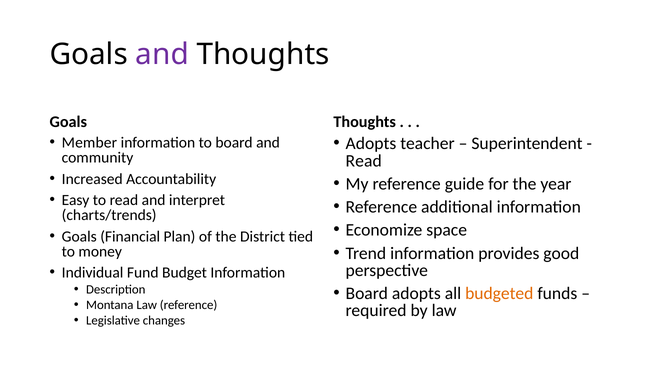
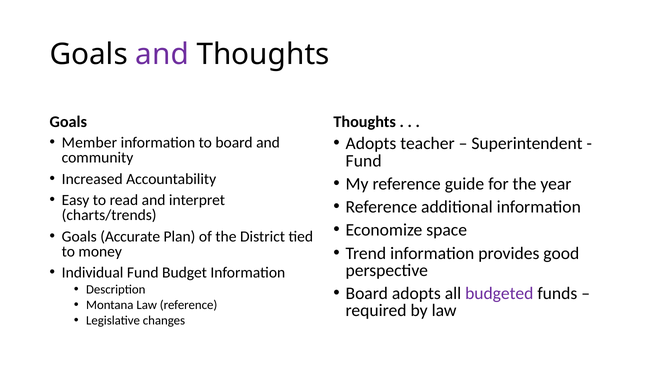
Read at (364, 161): Read -> Fund
Financial: Financial -> Accurate
budgeted colour: orange -> purple
